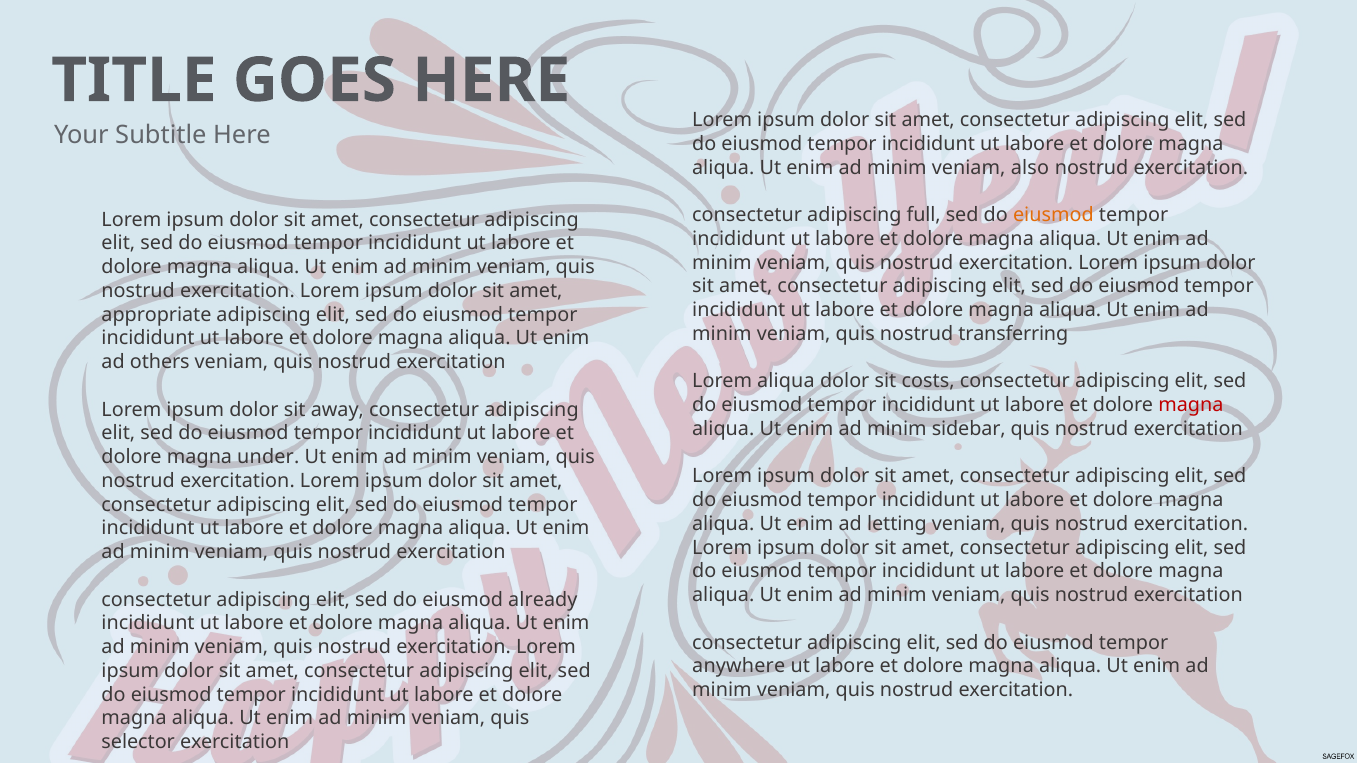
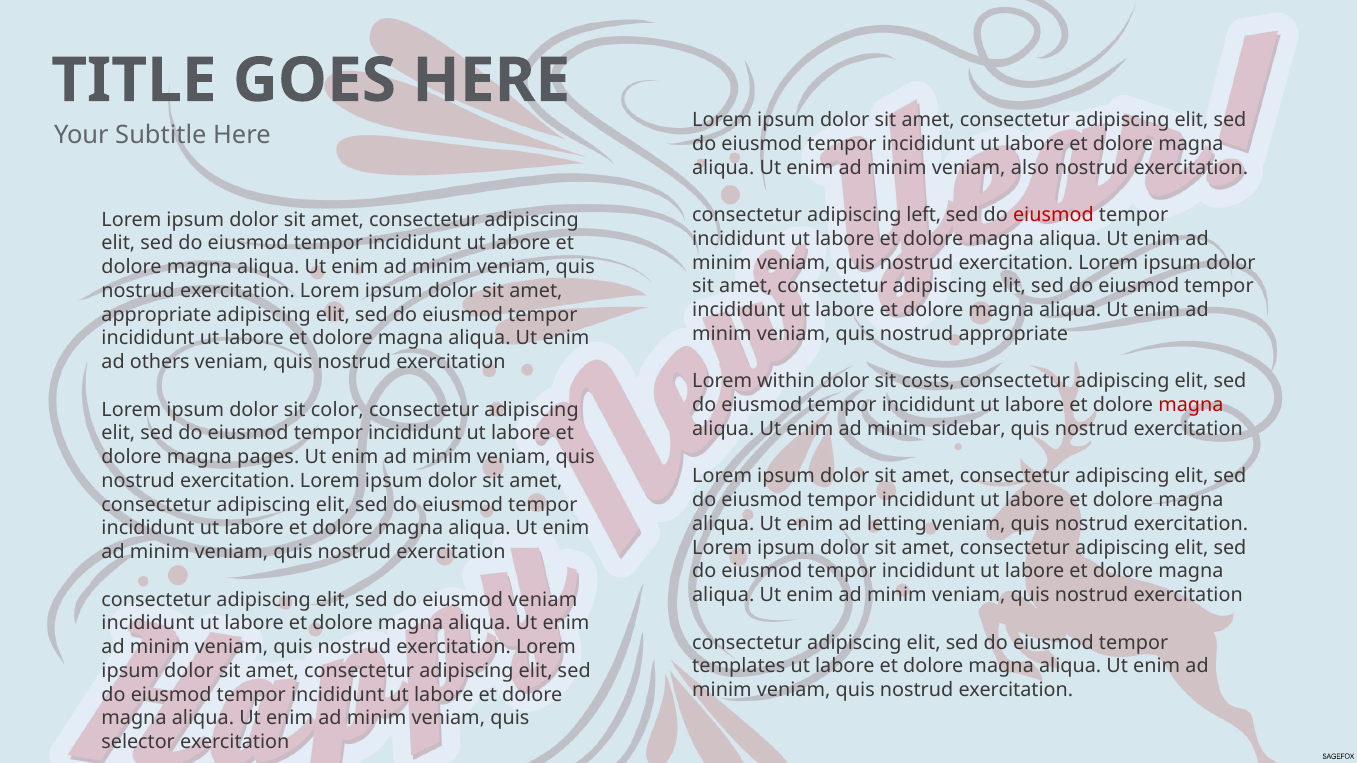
full: full -> left
eiusmod at (1053, 215) colour: orange -> red
nostrud transferring: transferring -> appropriate
Lorem aliqua: aliqua -> within
away: away -> color
under: under -> pages
eiusmod already: already -> veniam
anywhere: anywhere -> templates
